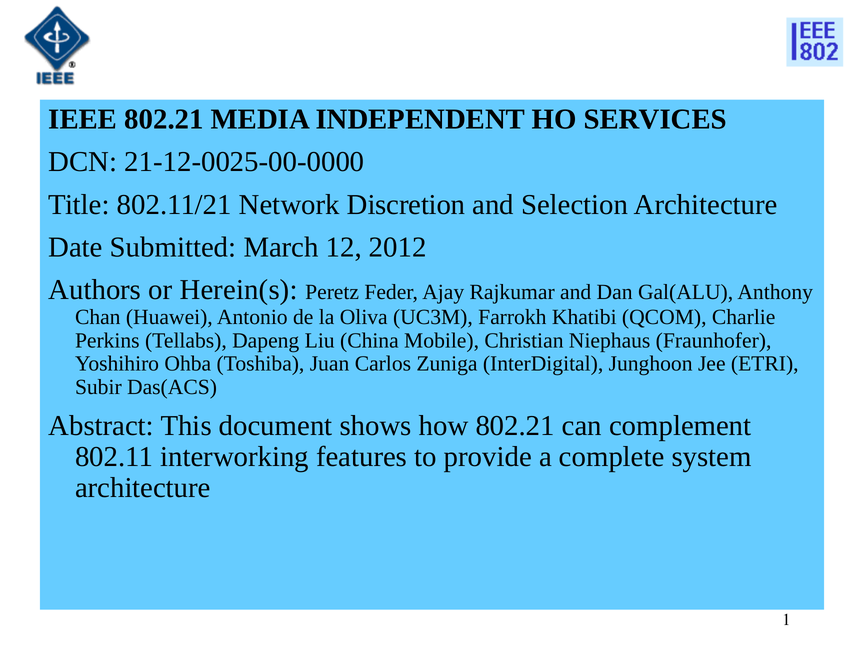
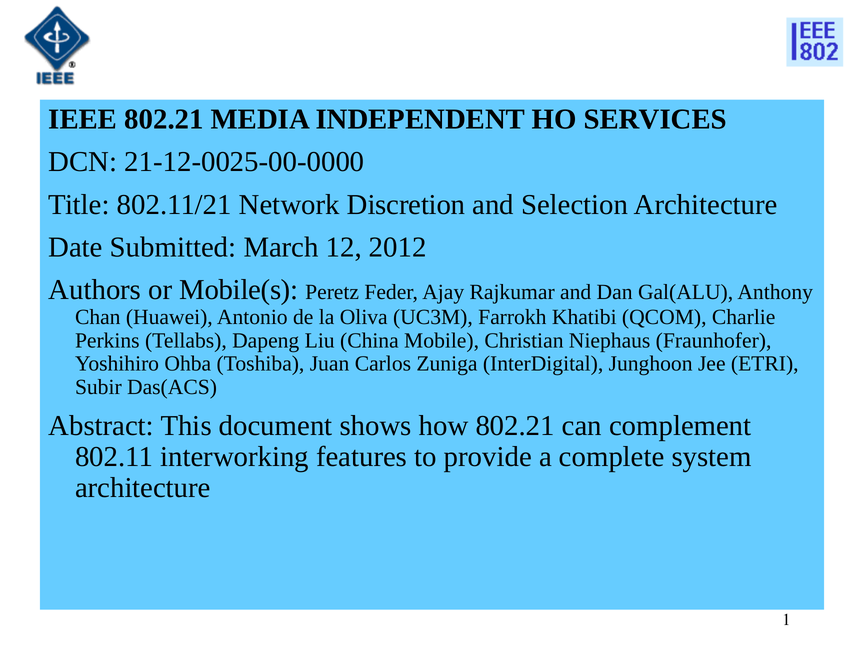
Herein(s: Herein(s -> Mobile(s
